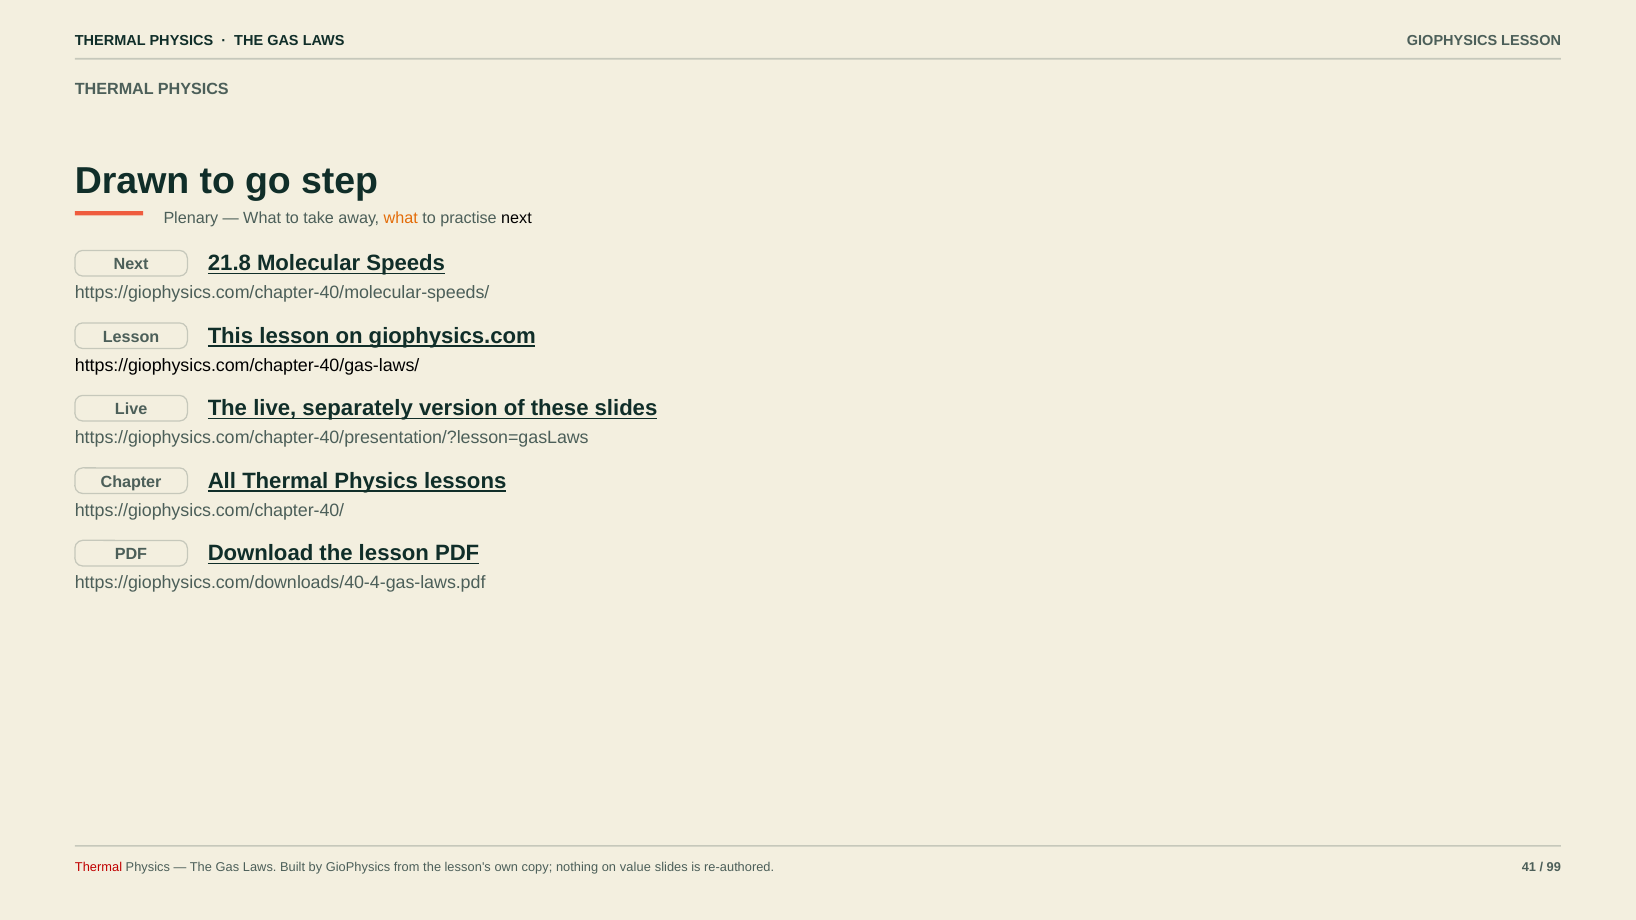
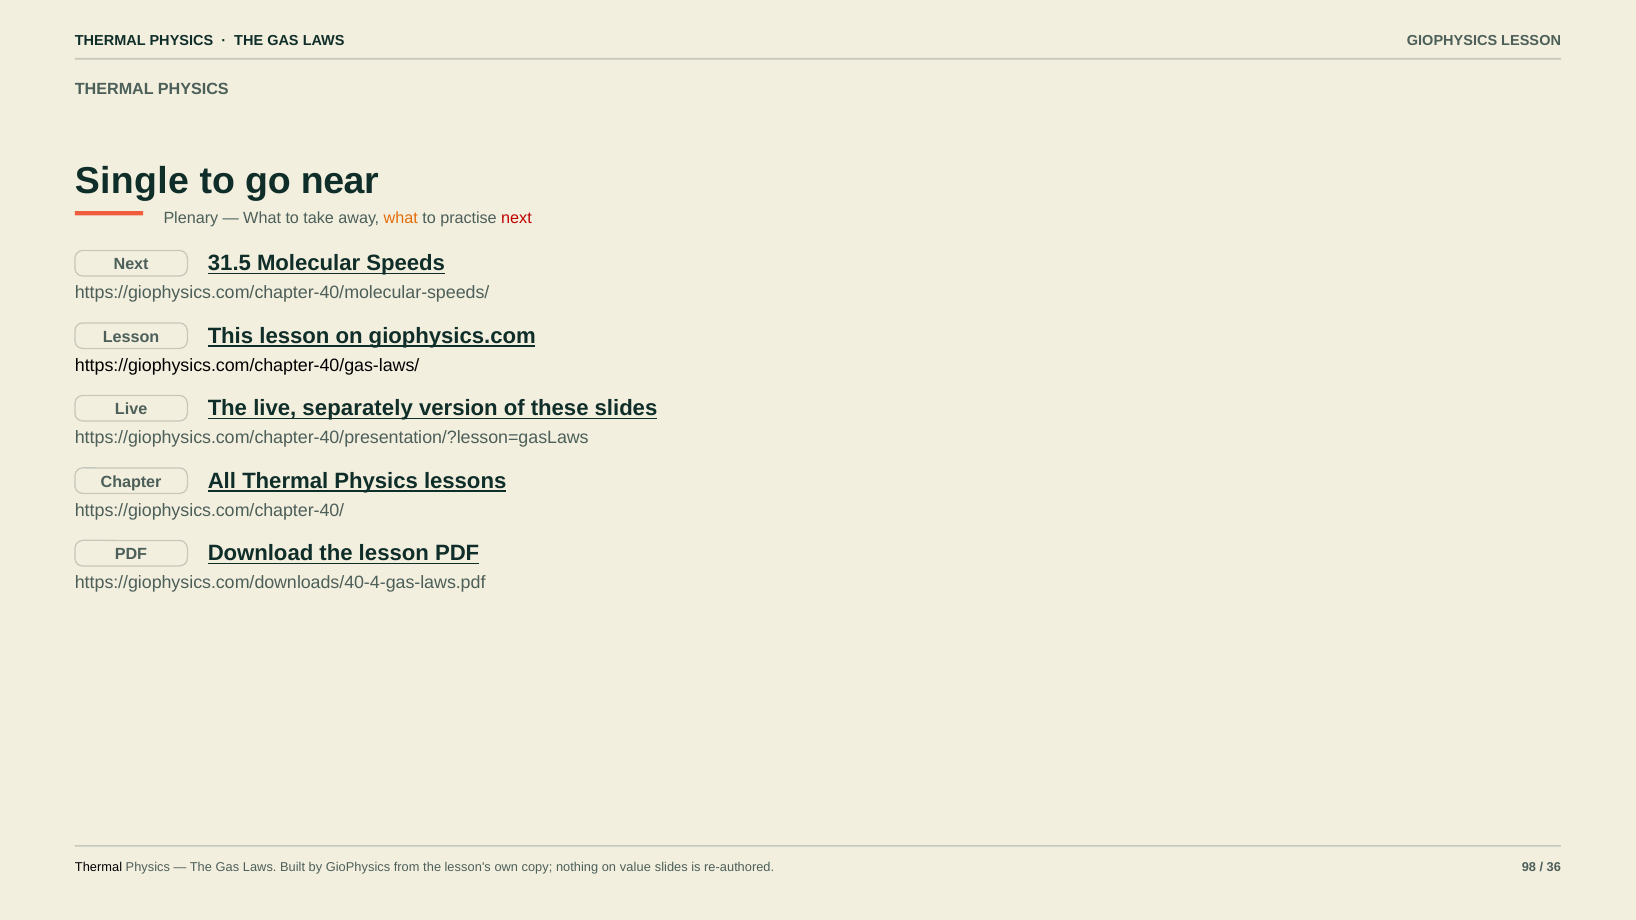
Drawn: Drawn -> Single
step: step -> near
next at (516, 219) colour: black -> red
21.8: 21.8 -> 31.5
Thermal at (99, 867) colour: red -> black
41: 41 -> 98
99: 99 -> 36
